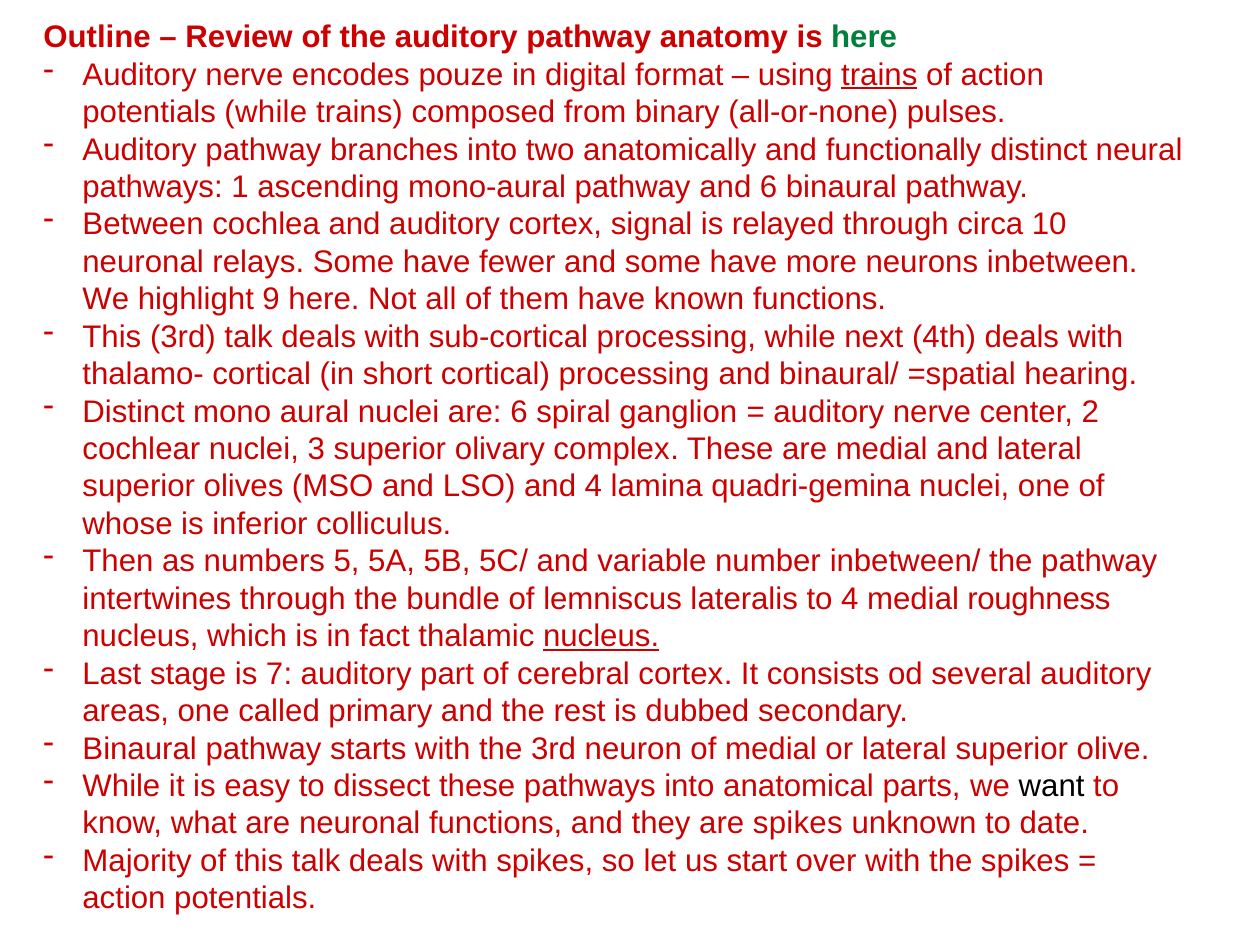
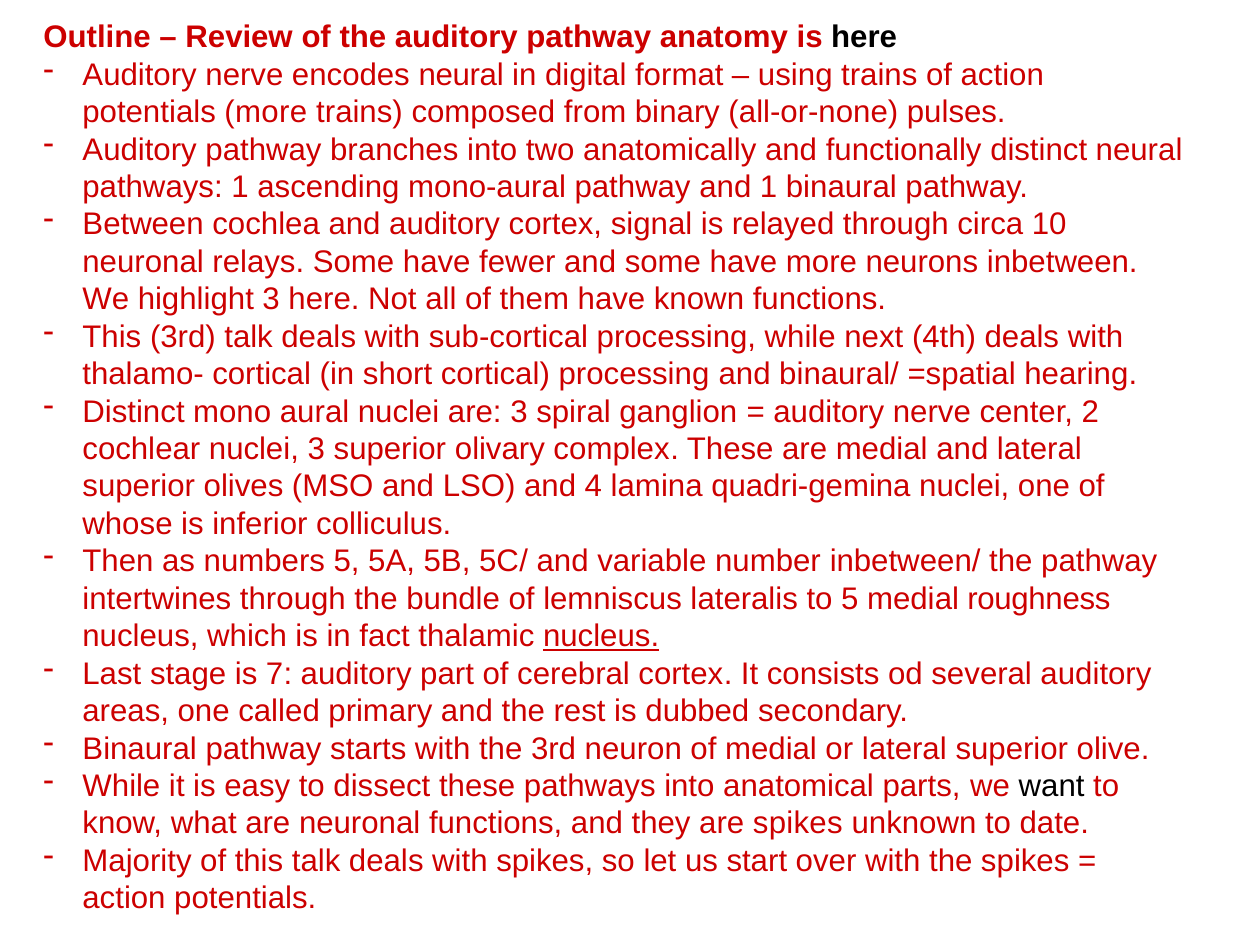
here at (864, 37) colour: green -> black
encodes pouze: pouze -> neural
trains at (879, 75) underline: present -> none
potentials while: while -> more
and 6: 6 -> 1
highlight 9: 9 -> 3
are 6: 6 -> 3
to 4: 4 -> 5
